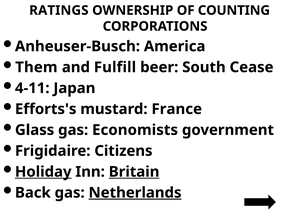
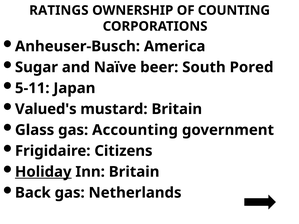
Them: Them -> Sugar
Fulfill: Fulfill -> Naïve
Cease: Cease -> Pored
4-11: 4-11 -> 5-11
Efforts's: Efforts's -> Valued's
mustard France: France -> Britain
Economists: Economists -> Accounting
Britain at (134, 172) underline: present -> none
Netherlands underline: present -> none
